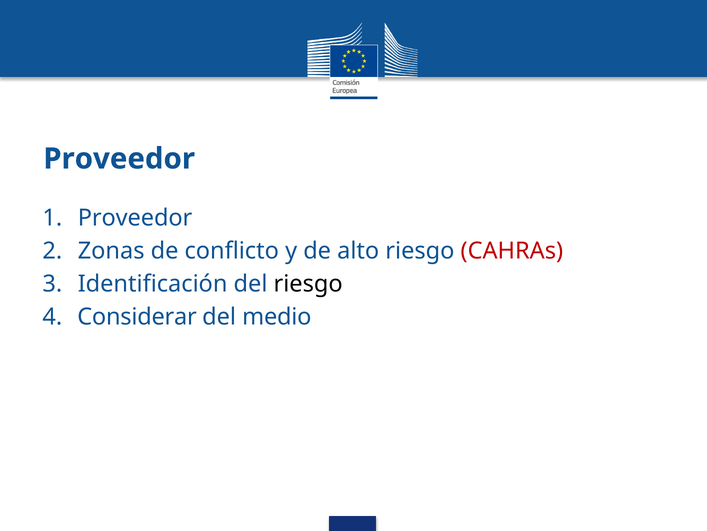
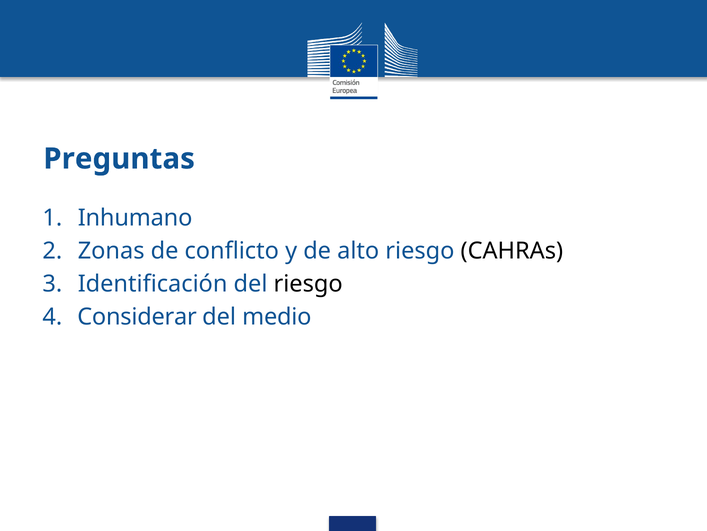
Proveedor at (119, 159): Proveedor -> Preguntas
Proveedor at (135, 218): Proveedor -> Inhumano
CAHRAs colour: red -> black
